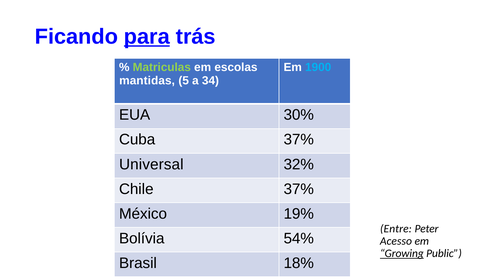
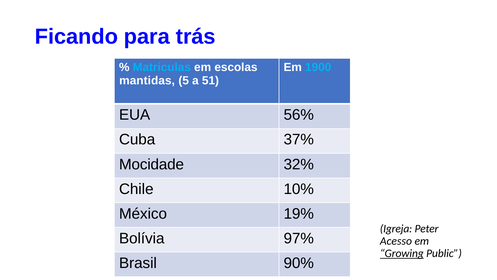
para underline: present -> none
Matriculas colour: light green -> light blue
34: 34 -> 51
30%: 30% -> 56%
Universal: Universal -> Mocidade
Chile 37%: 37% -> 10%
Entre: Entre -> Igreja
54%: 54% -> 97%
18%: 18% -> 90%
